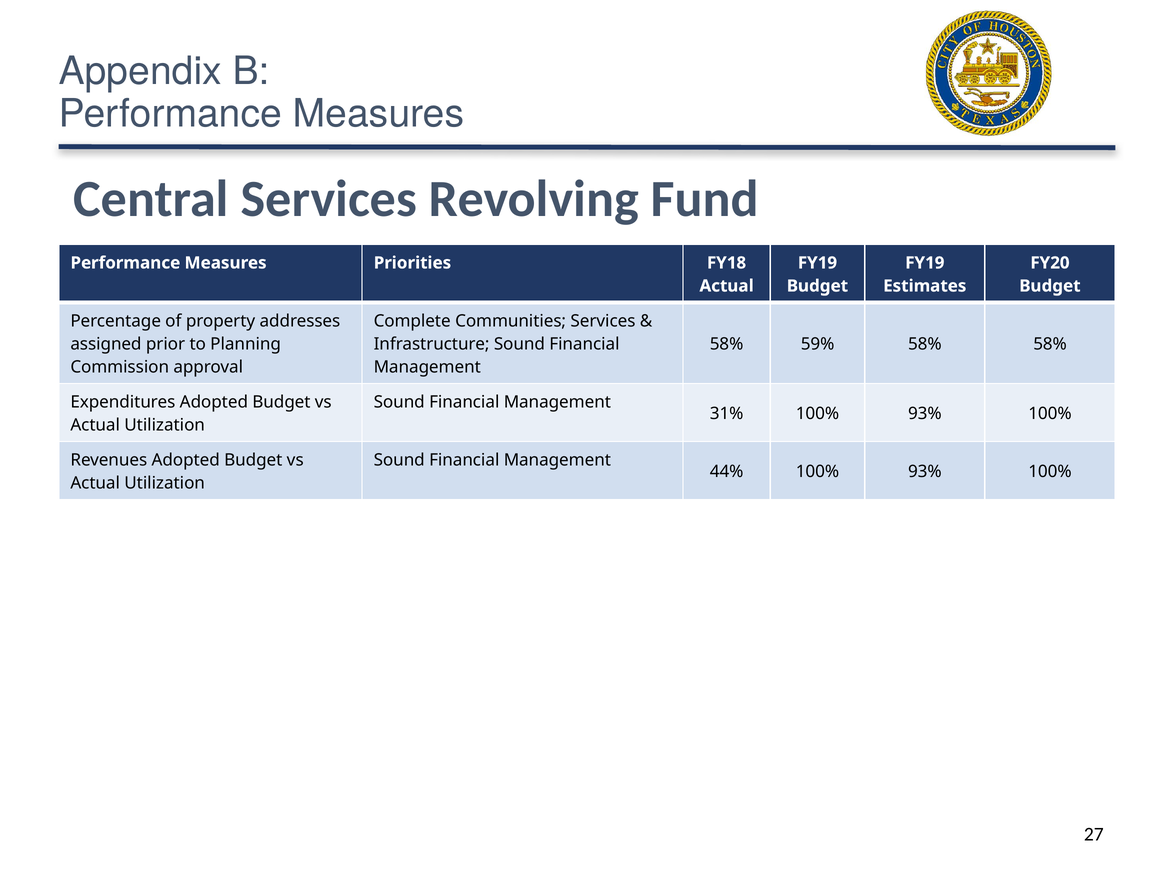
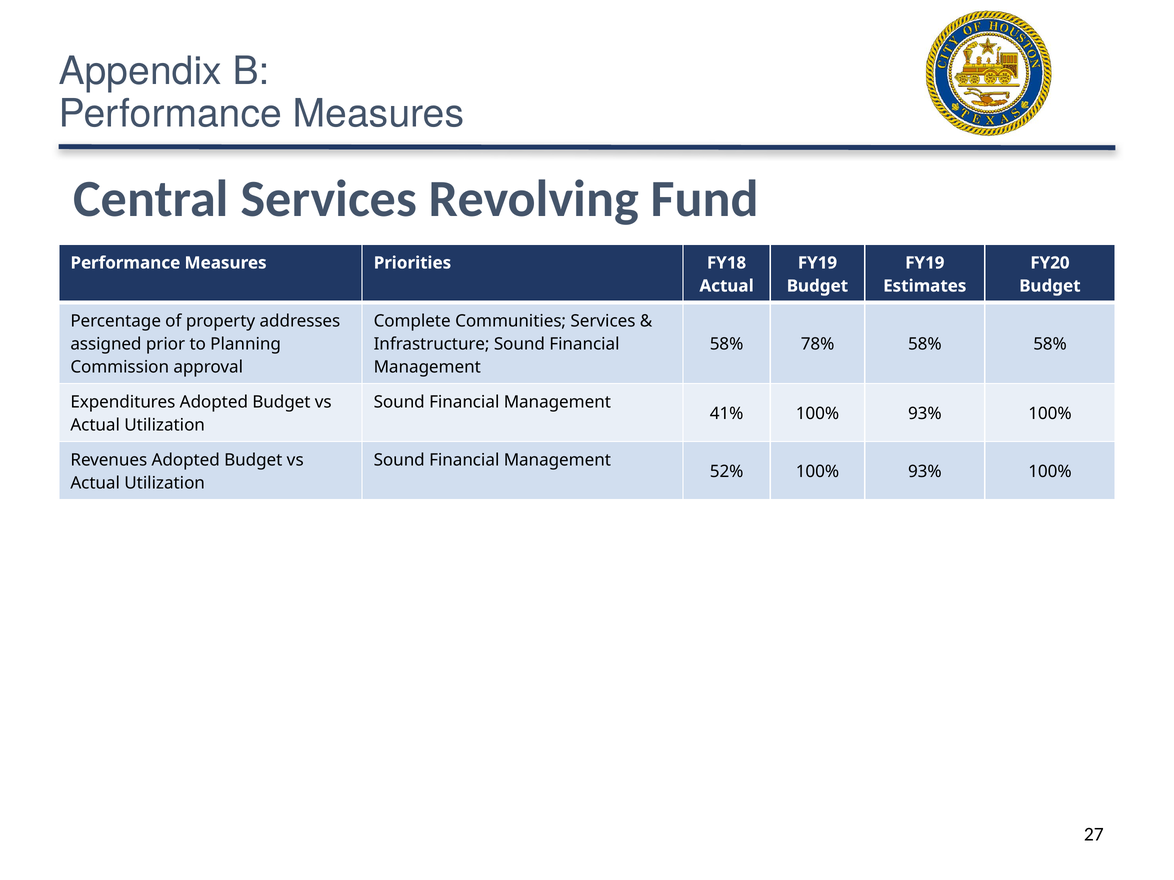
59%: 59% -> 78%
31%: 31% -> 41%
44%: 44% -> 52%
